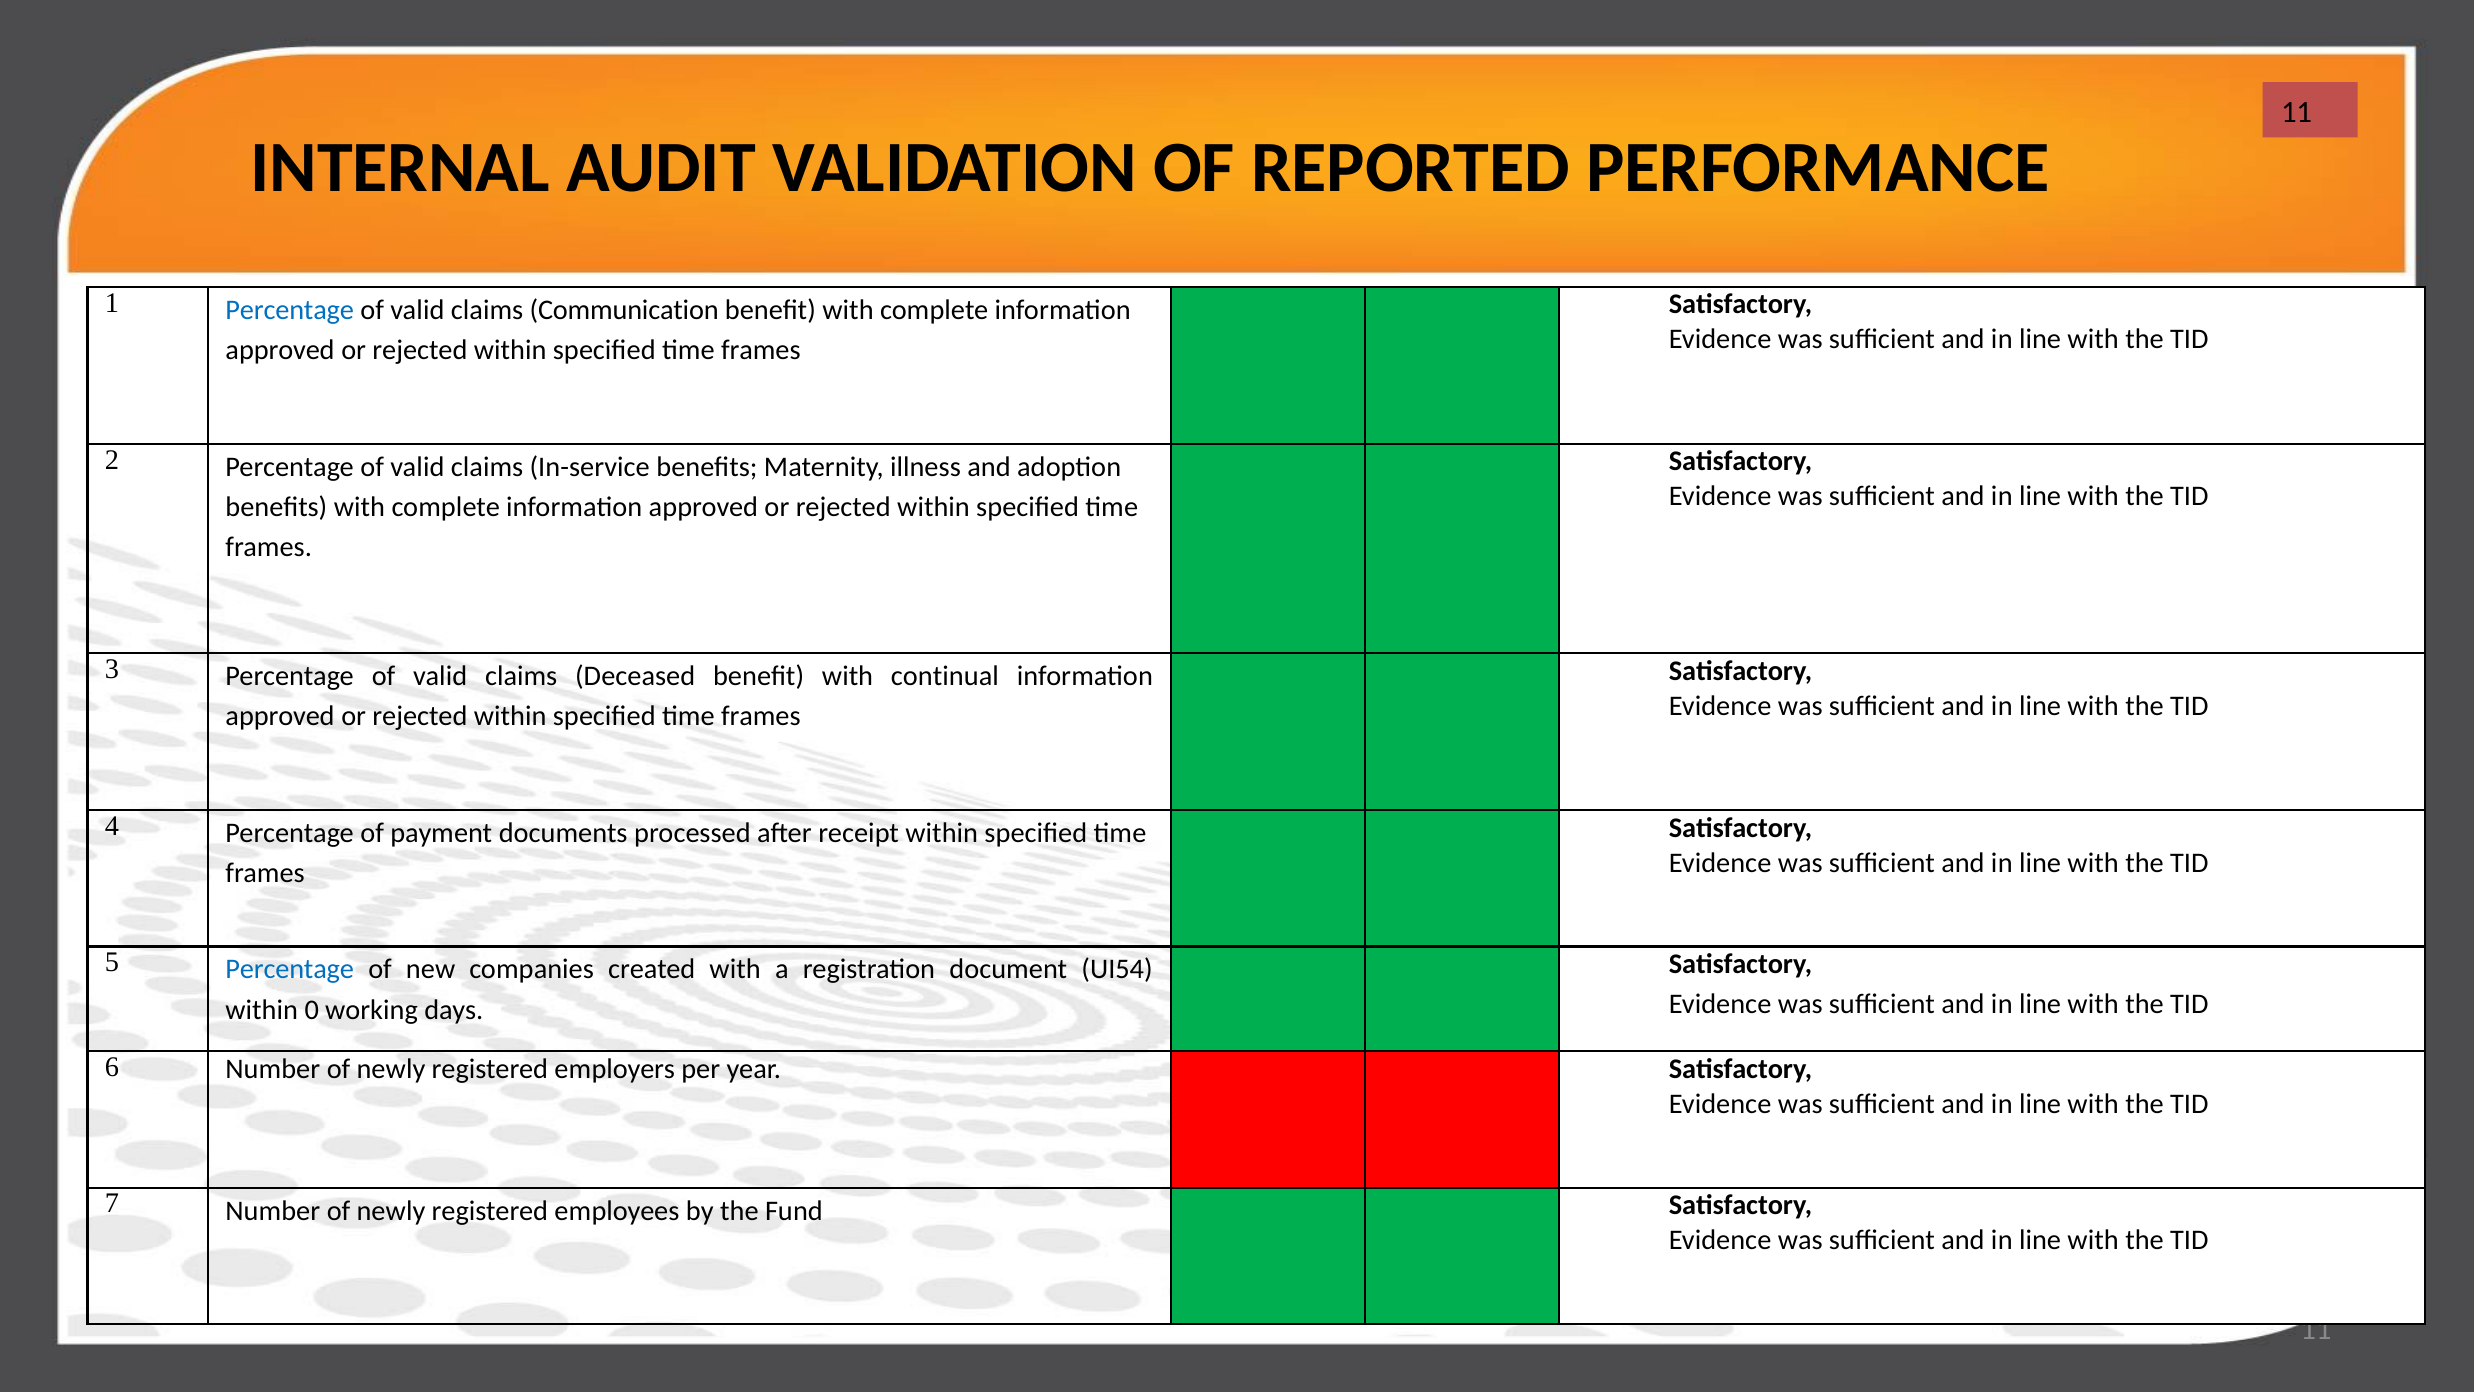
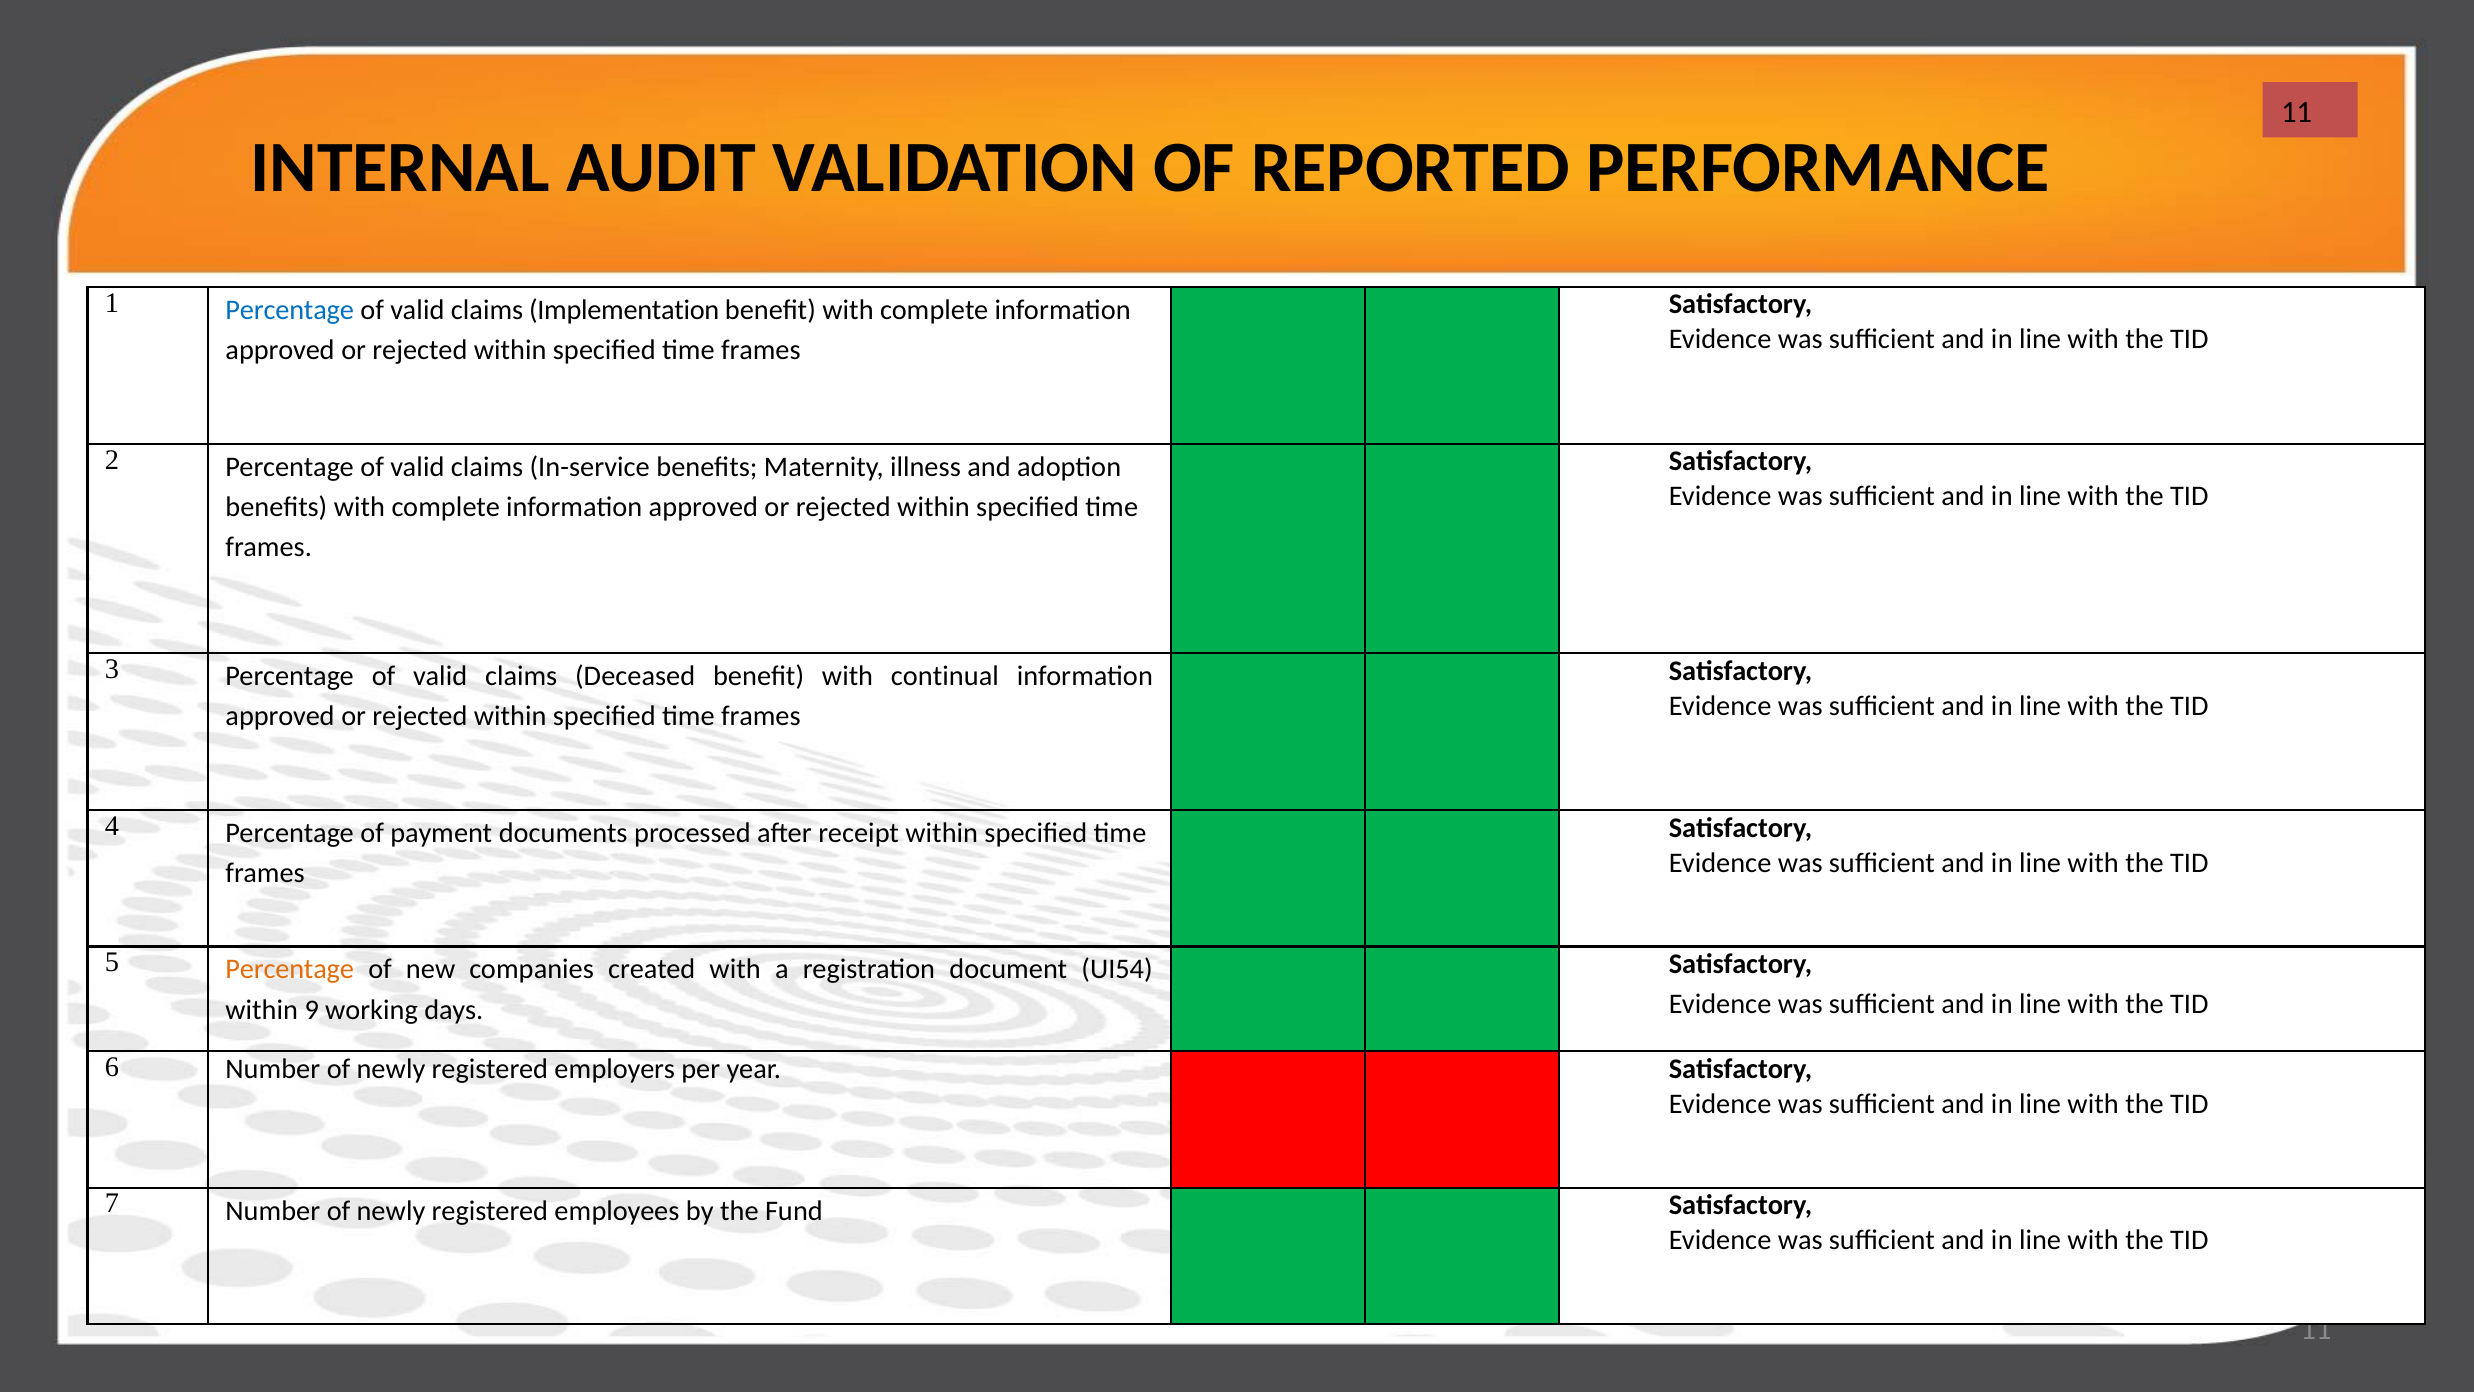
Communication: Communication -> Implementation
Percentage at (290, 969) colour: blue -> orange
0: 0 -> 9
